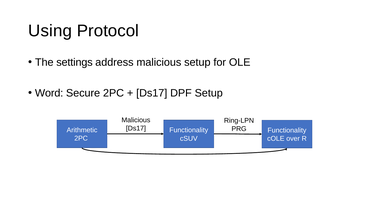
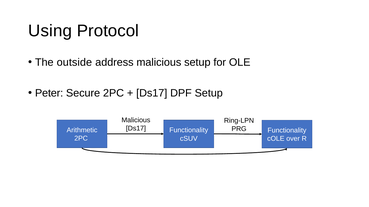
settings: settings -> outside
Word: Word -> Peter
